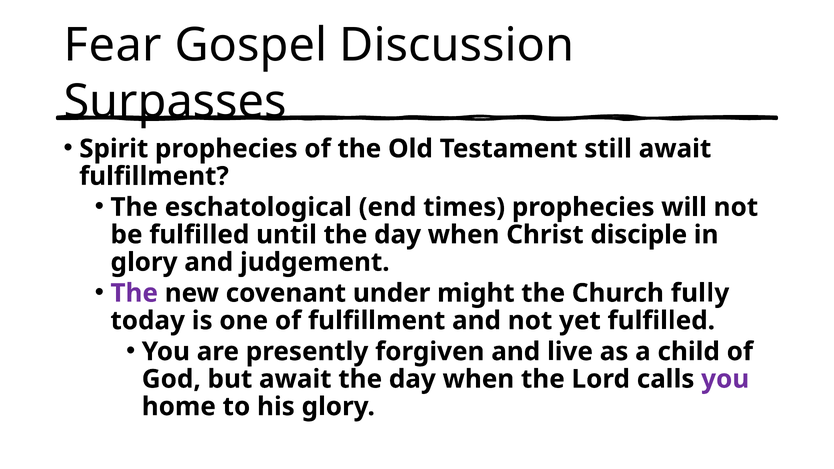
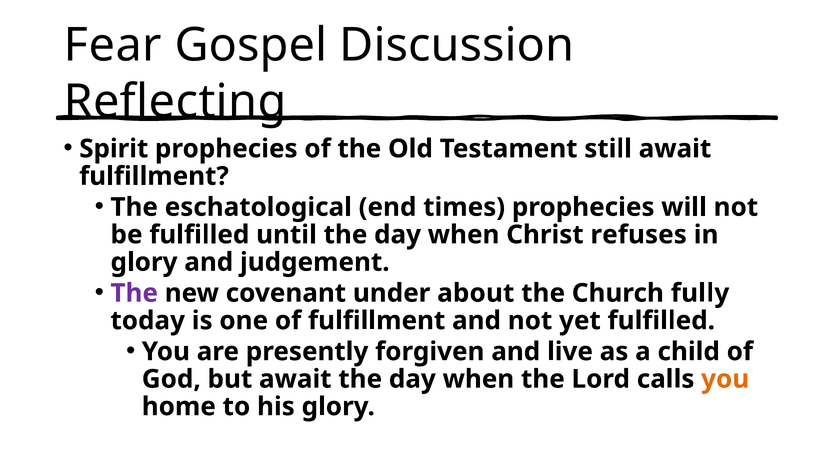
Surpasses: Surpasses -> Reflecting
disciple: disciple -> refuses
might: might -> about
you at (725, 379) colour: purple -> orange
